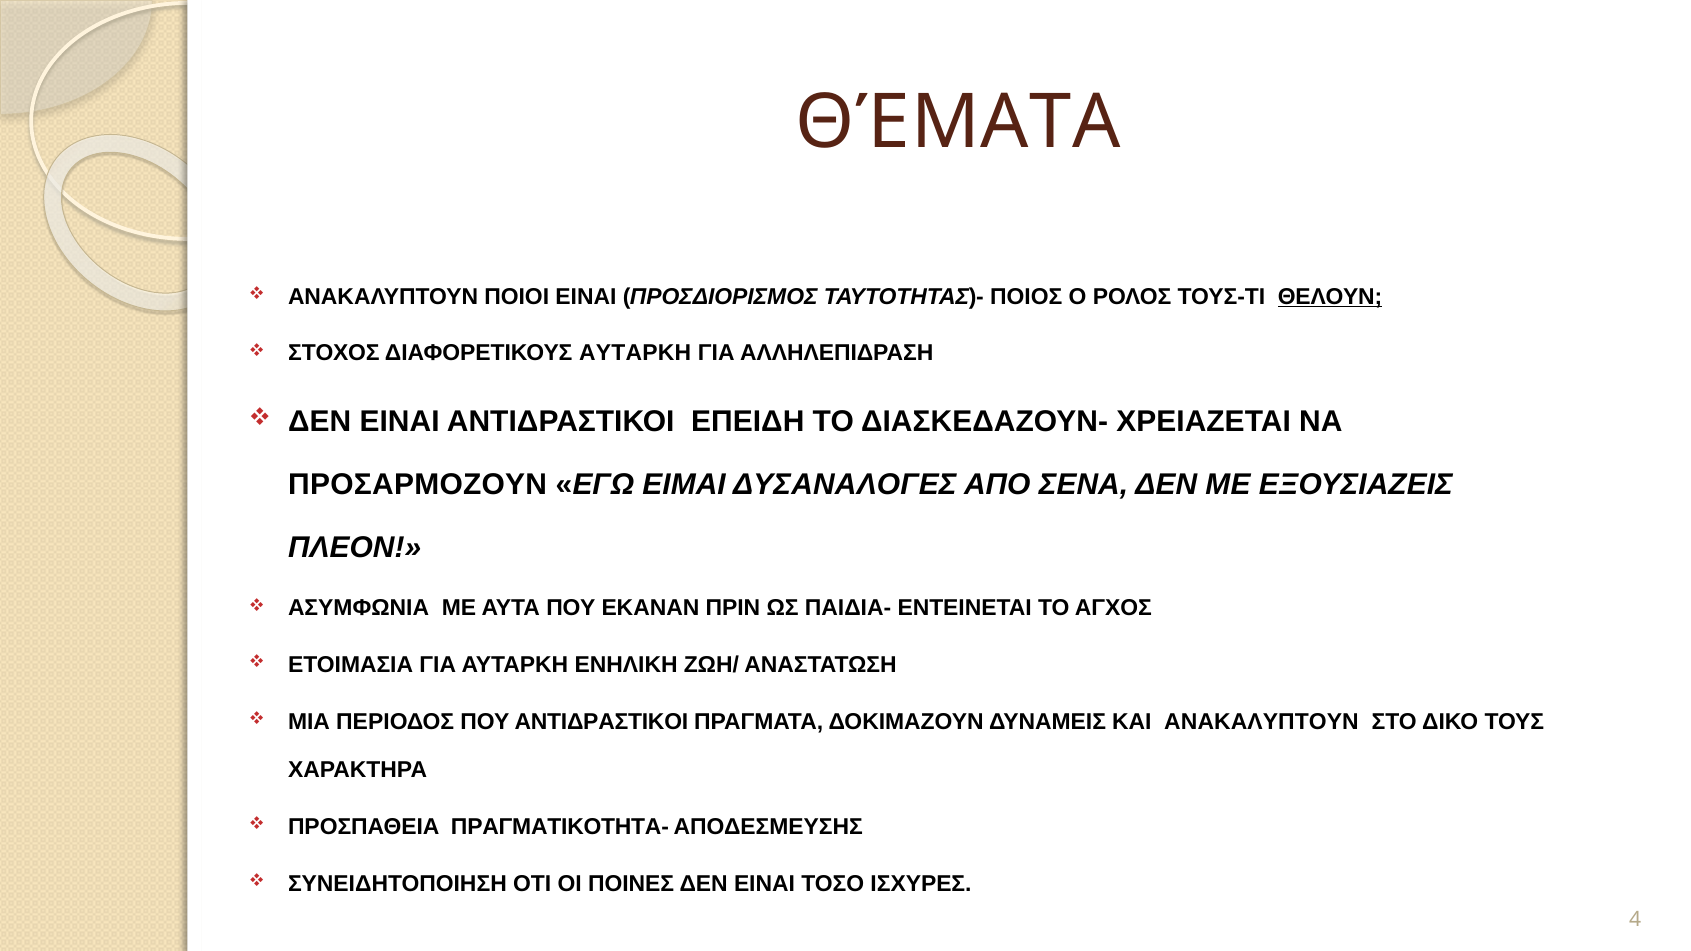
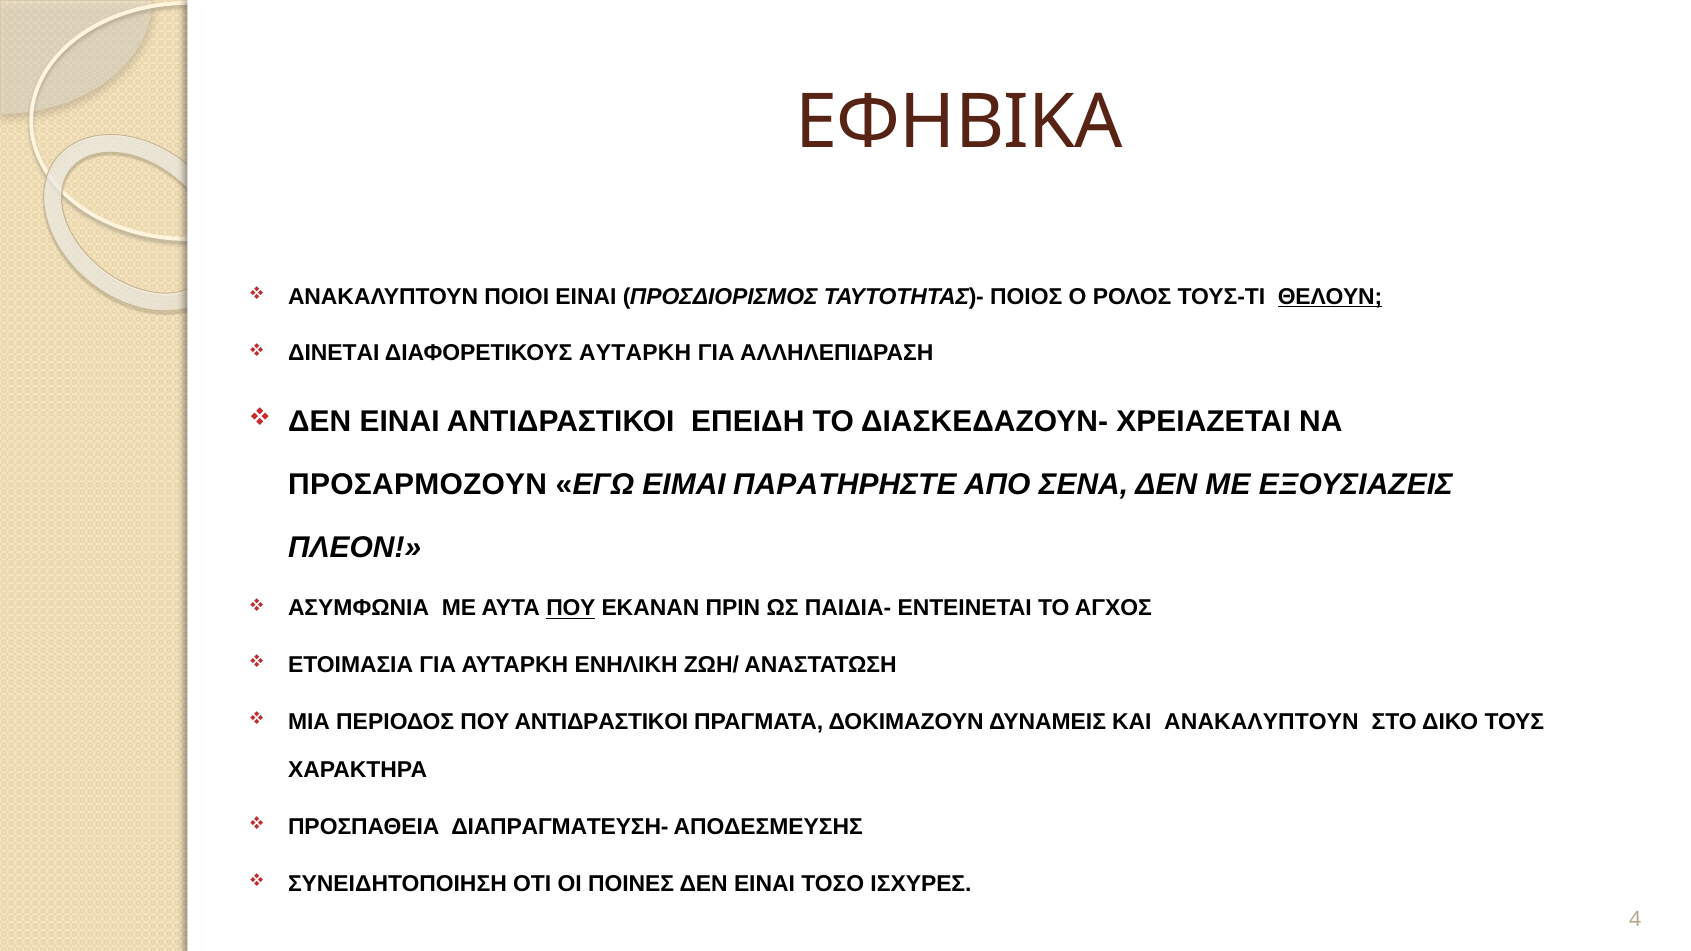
ΘΈΜΑΤΑ: ΘΈΜΑΤΑ -> ΕΦΗΒΙΚΑ
ΣΤΟΧΟΣ: ΣΤΟΧΟΣ -> ΔΙΝΕΤΑΙ
ΔΥΣΑΝΑΛΟΓΕΣ: ΔΥΣΑΝΑΛΟΓΕΣ -> ΠΑΡΑΤΗΡΗΣΤΕ
ΠΟΥ at (571, 609) underline: none -> present
ΠΡΑΓΜΑΤΙΚΟΤΗΤΑ-: ΠΡΑΓΜΑΤΙΚΟΤΗΤΑ- -> ΔΙΑΠΡΑΓΜΑΤΕΥΣΗ-
